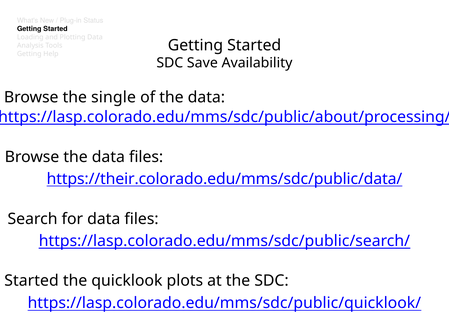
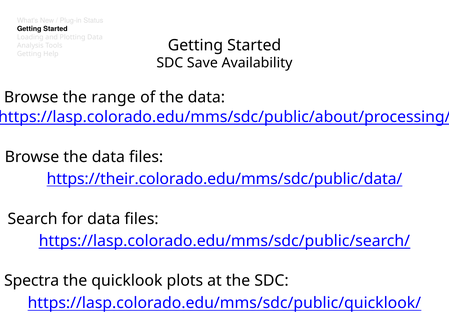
single: single -> range
Started at (32, 281): Started -> Spectra
